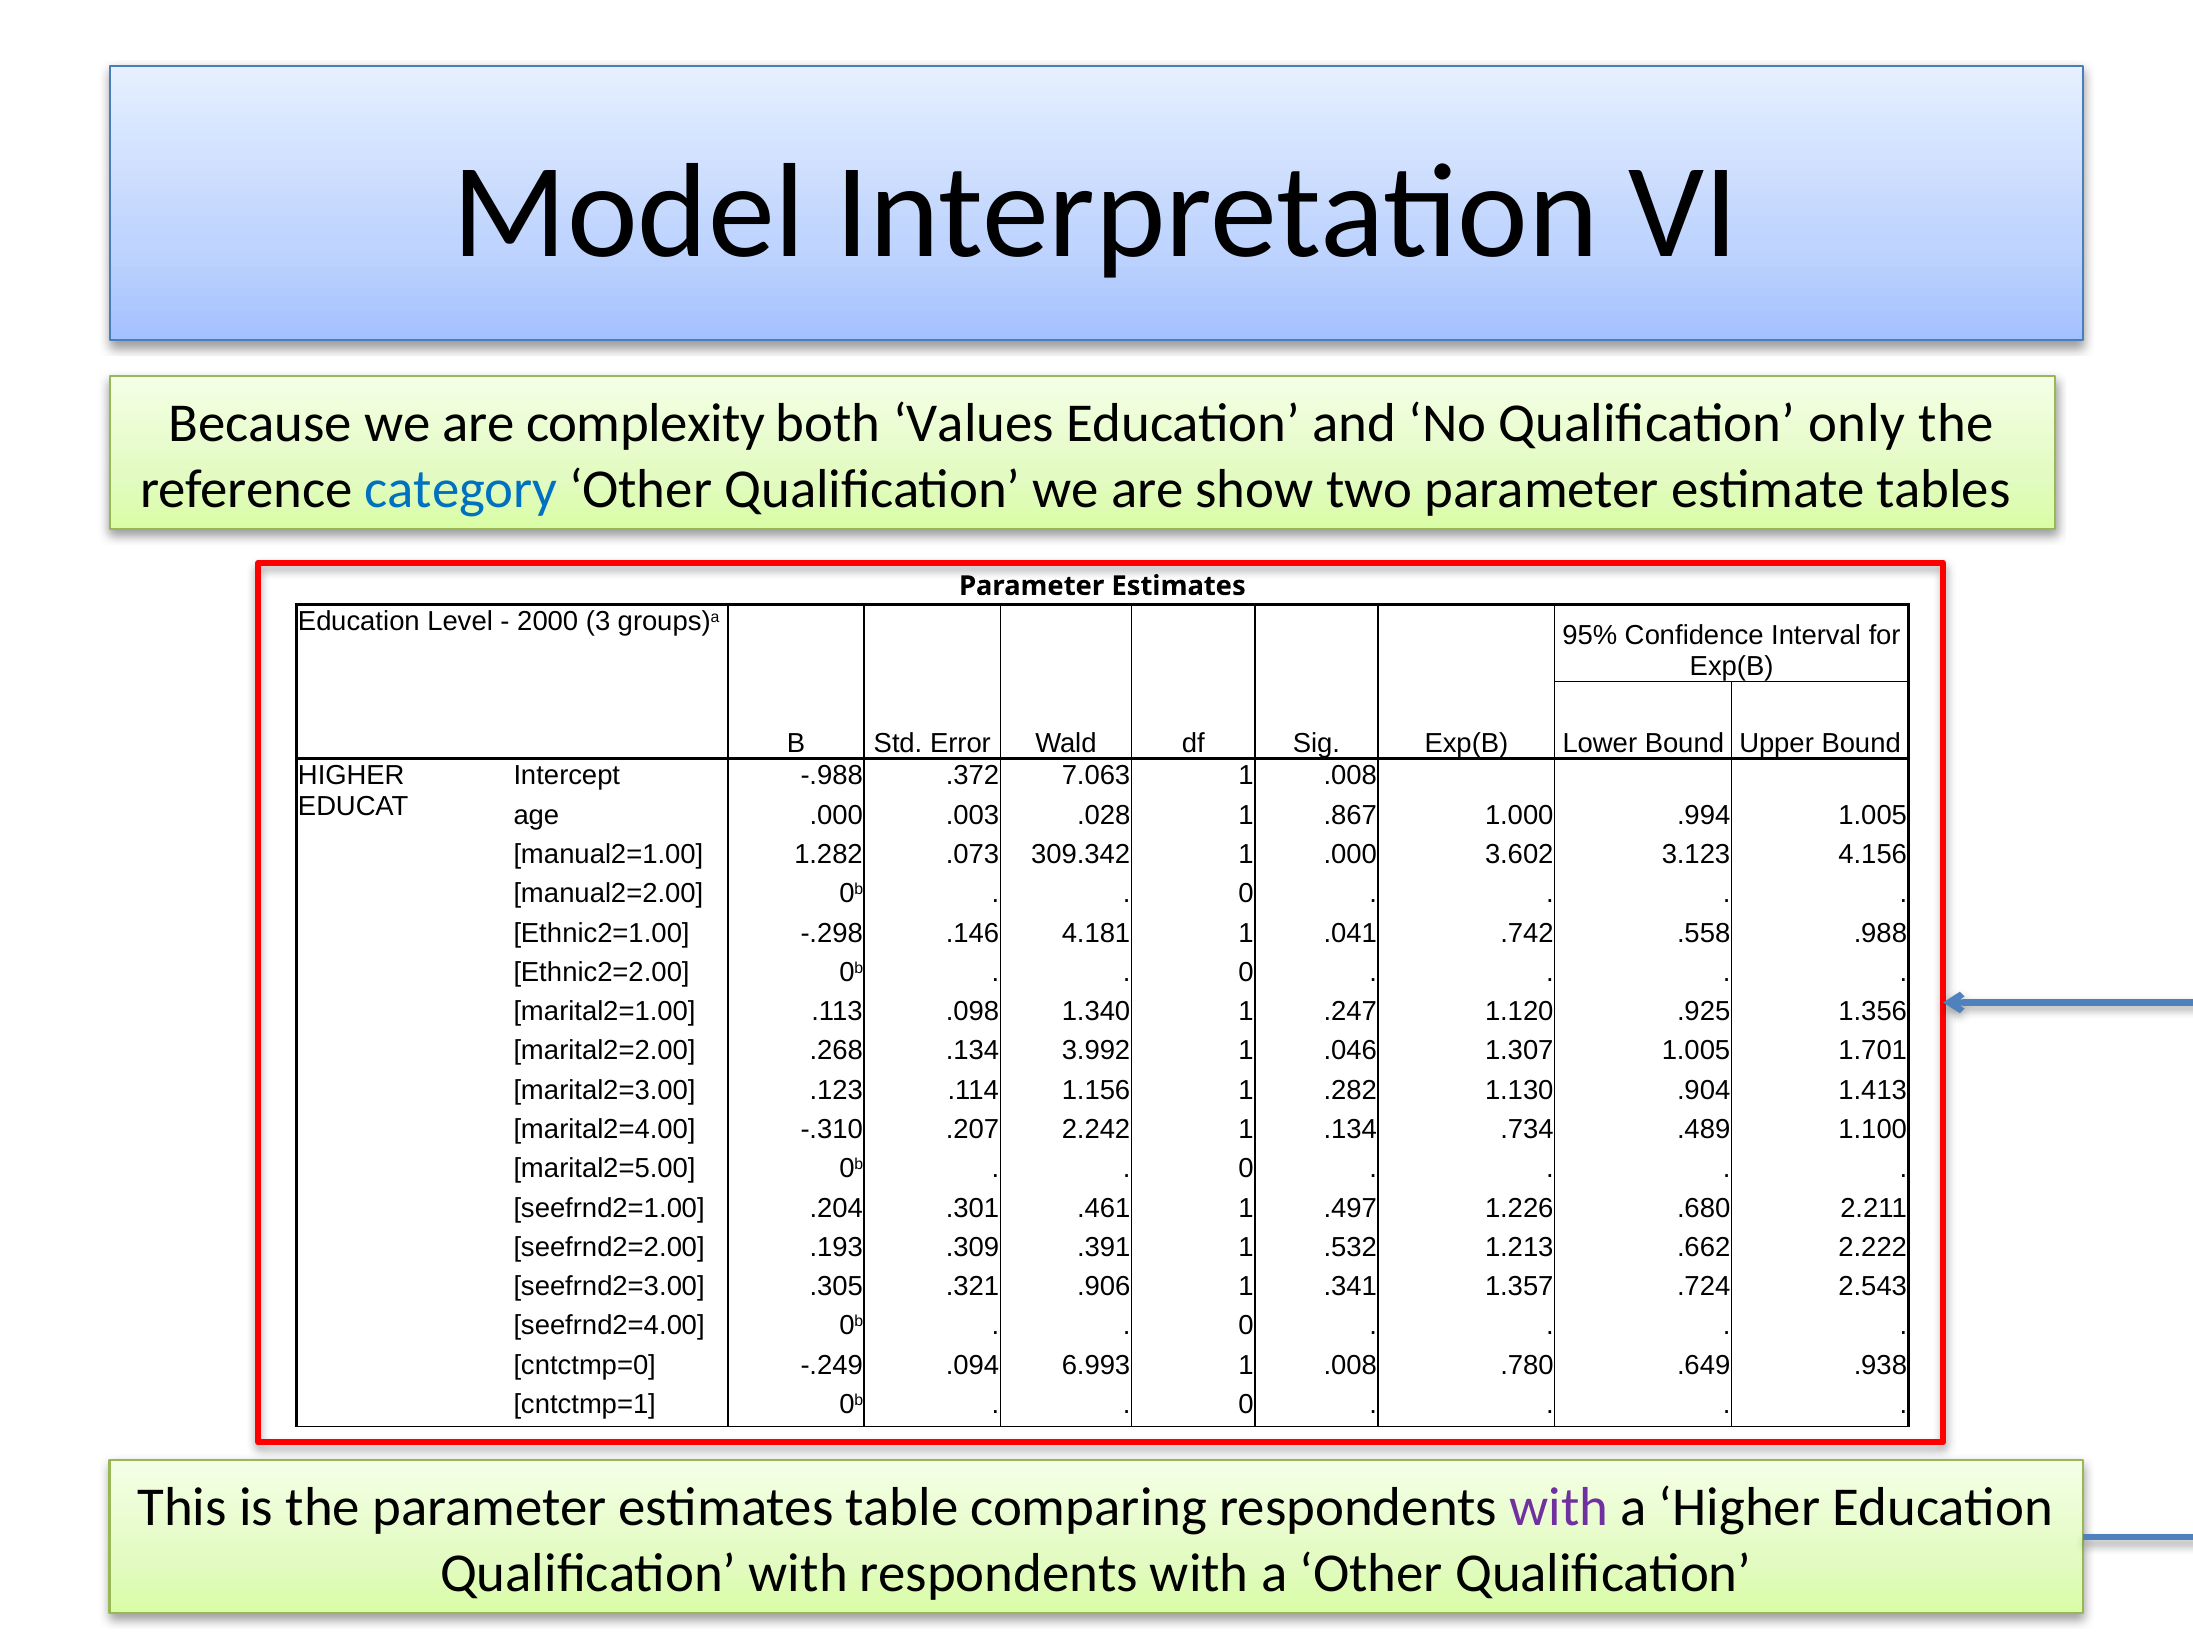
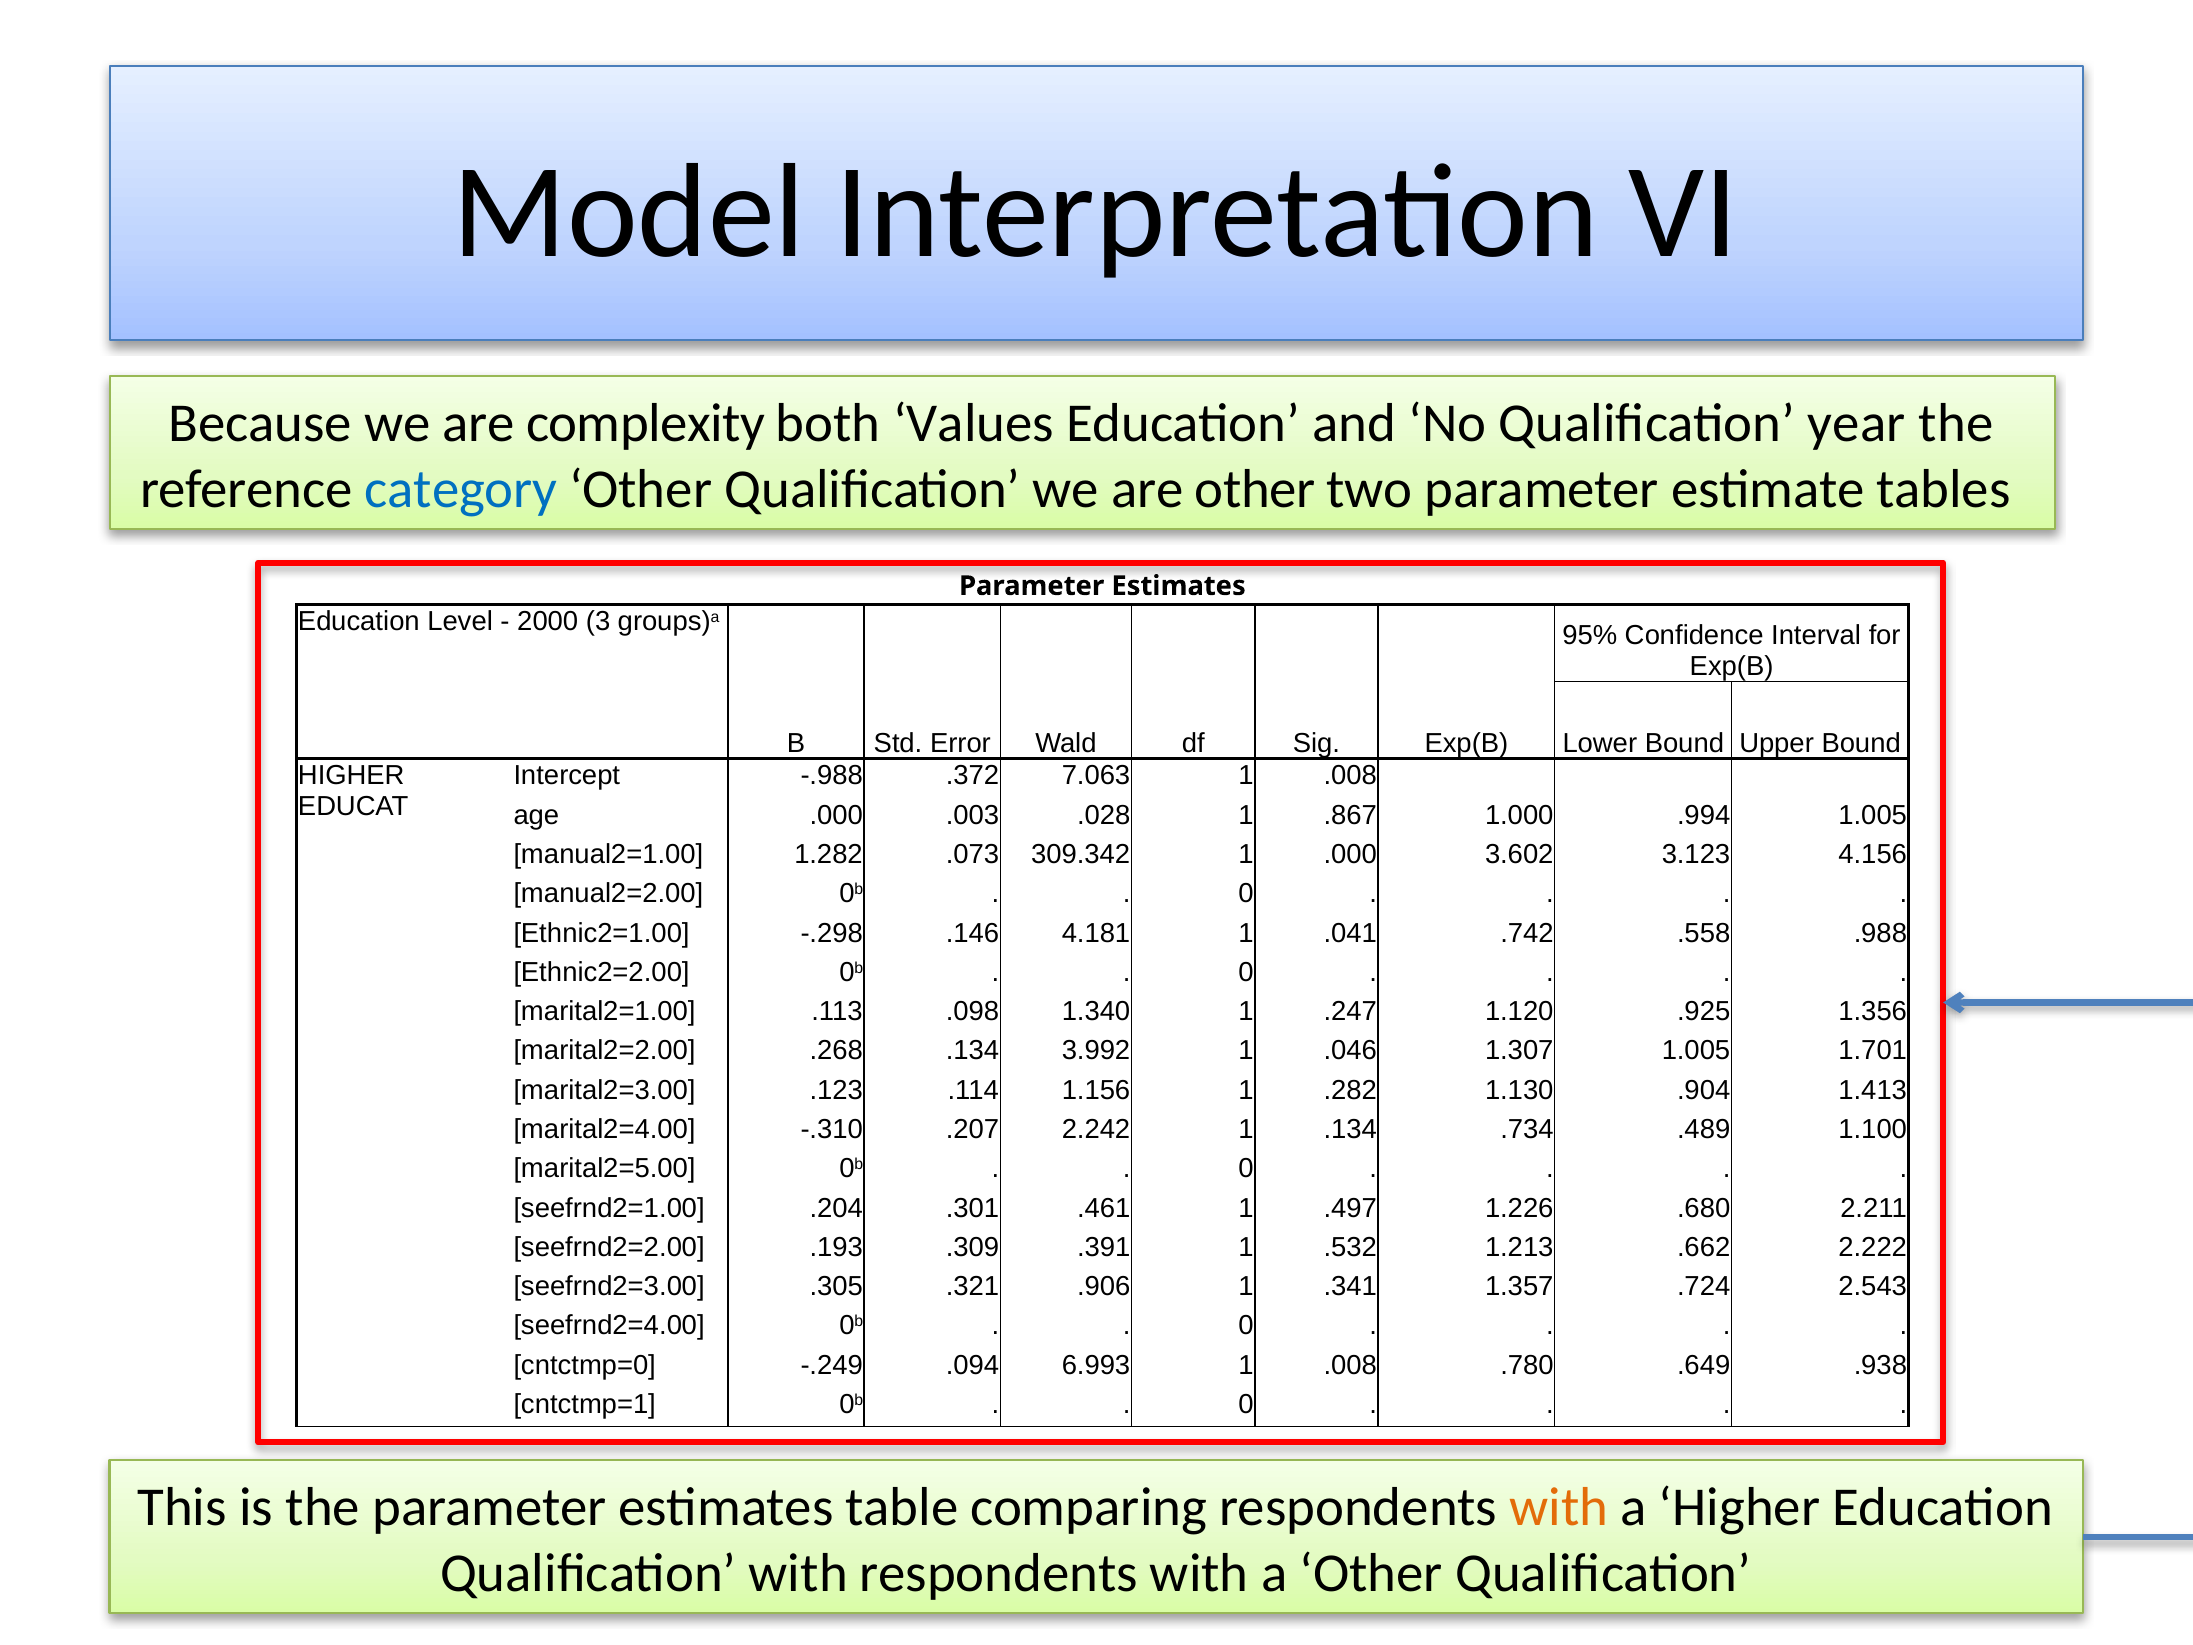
only: only -> year
are show: show -> other
with at (1559, 1507) colour: purple -> orange
